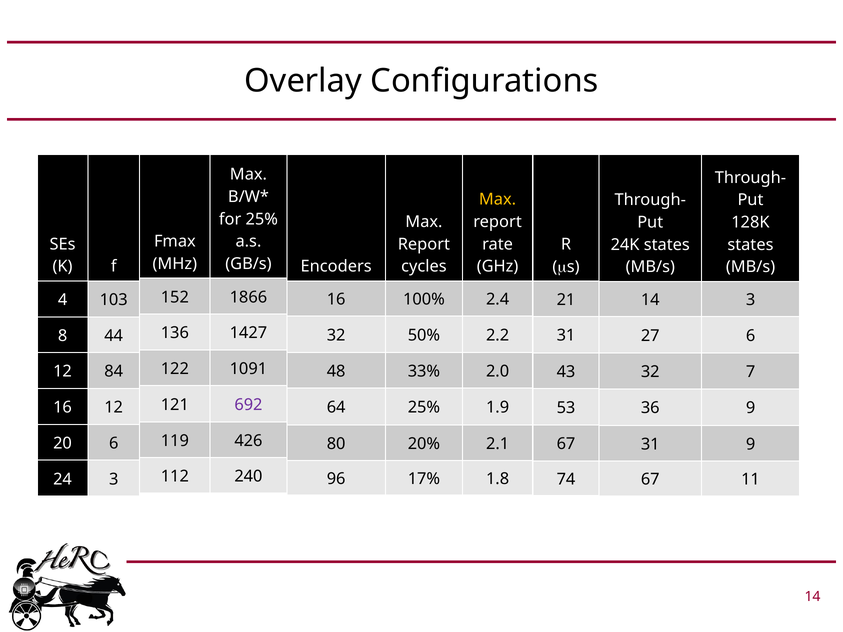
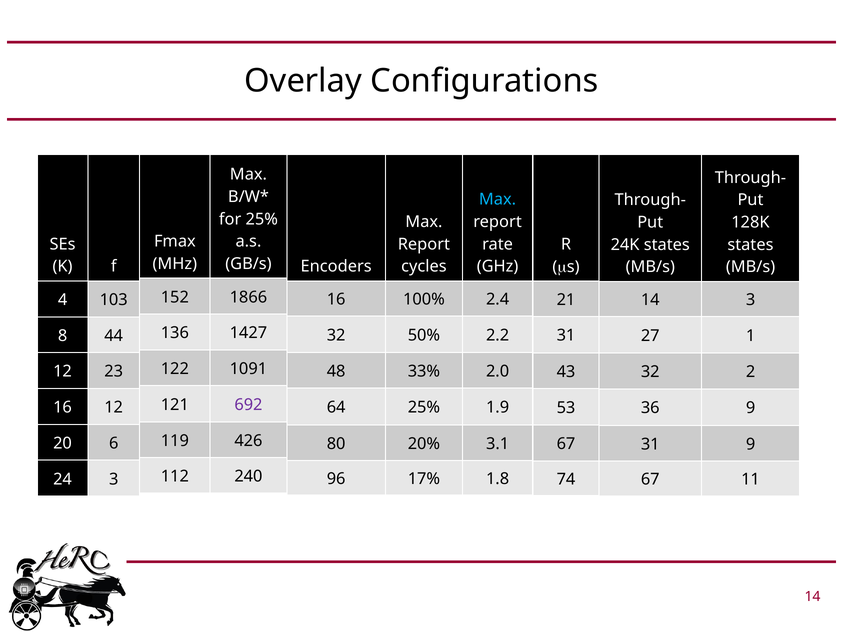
Max at (498, 200) colour: yellow -> light blue
27 6: 6 -> 1
84: 84 -> 23
7: 7 -> 2
2.1: 2.1 -> 3.1
